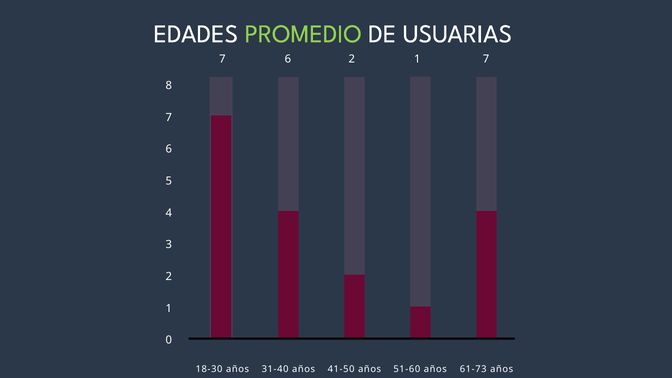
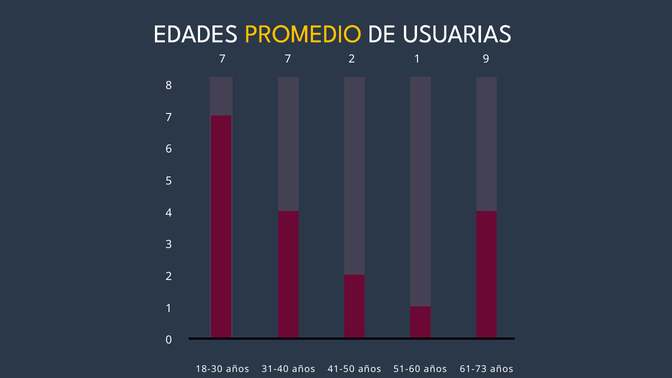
PROMEDIO colour: light green -> yellow
6 at (288, 59): 6 -> 7
7 at (486, 59): 7 -> 9
